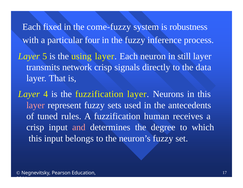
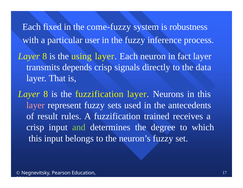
four: four -> user
5 at (45, 56): 5 -> 8
still: still -> fact
network: network -> depends
4 at (46, 94): 4 -> 8
tuned: tuned -> result
human: human -> trained
and colour: pink -> light green
